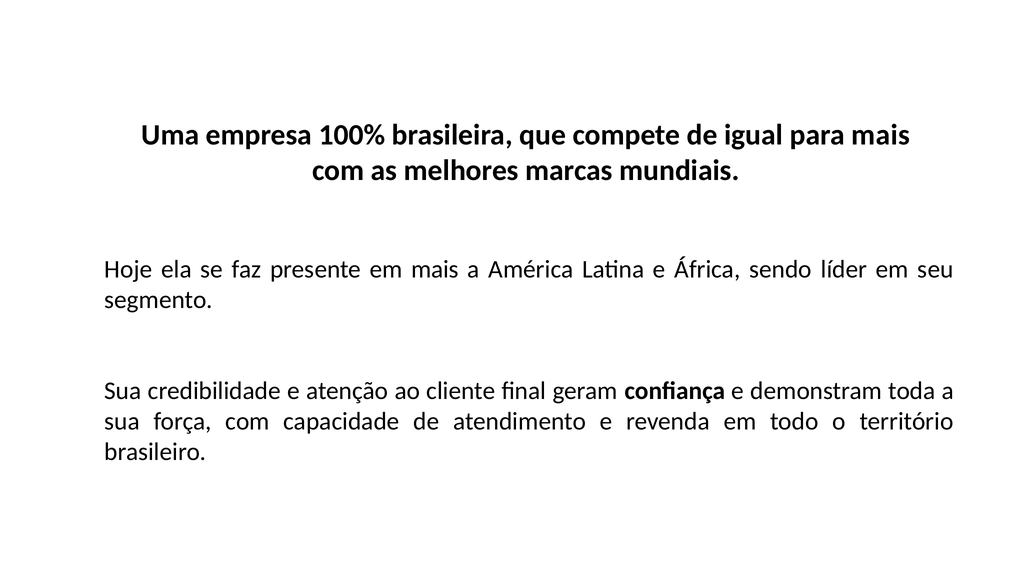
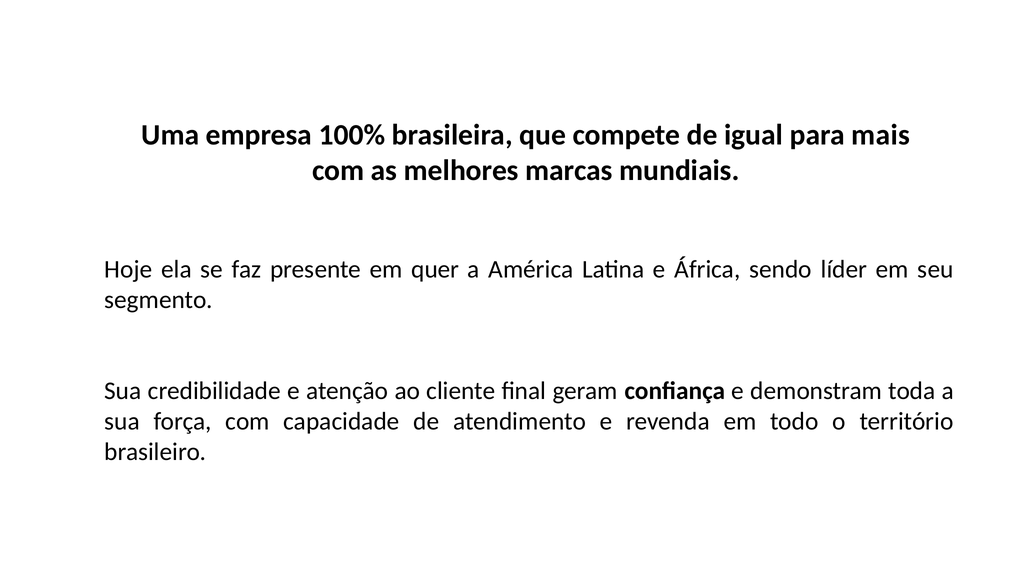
em mais: mais -> quer
